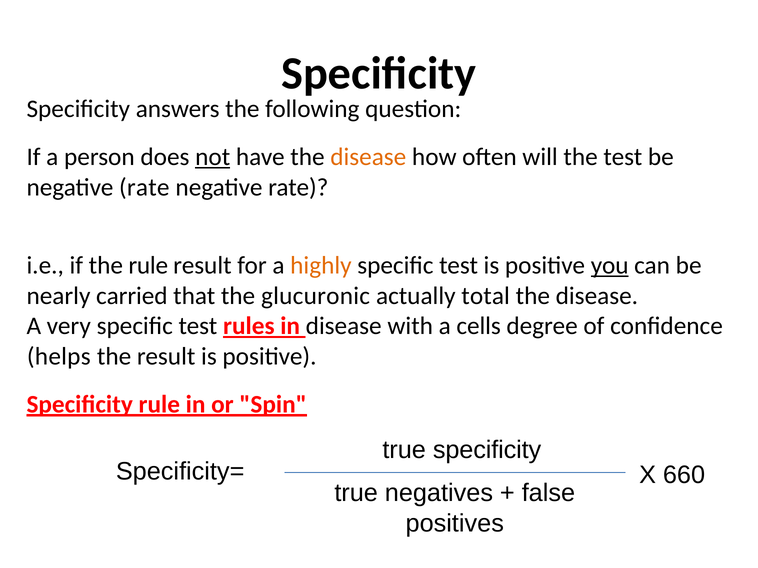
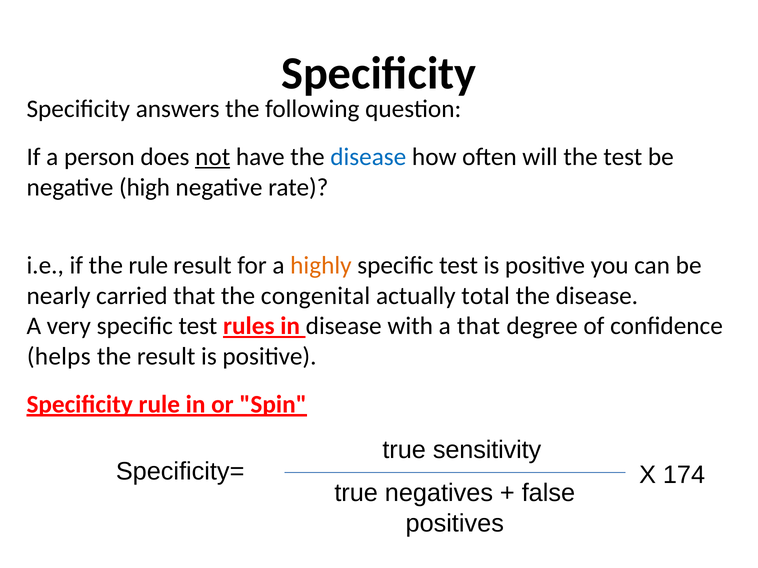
disease at (368, 157) colour: orange -> blue
rate at (144, 187): rate -> high
you underline: present -> none
glucuronic: glucuronic -> congenital
a cells: cells -> that
true specificity: specificity -> sensitivity
660: 660 -> 174
